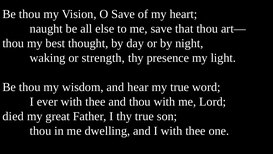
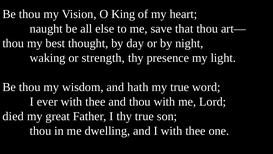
O Save: Save -> King
hear: hear -> hath
